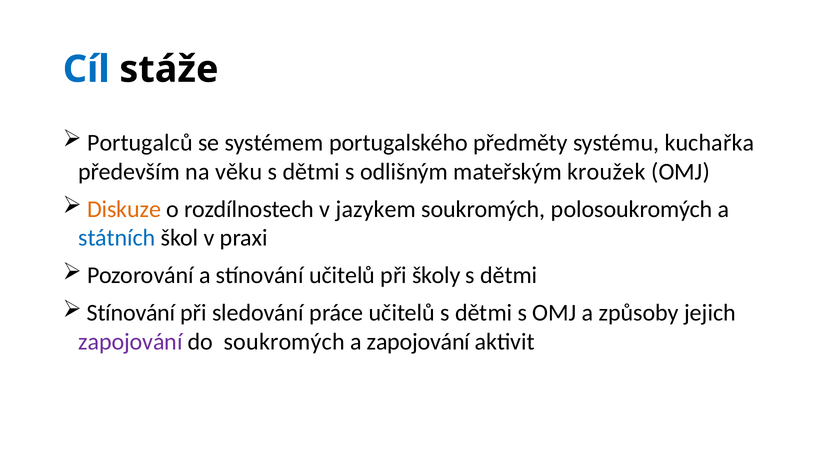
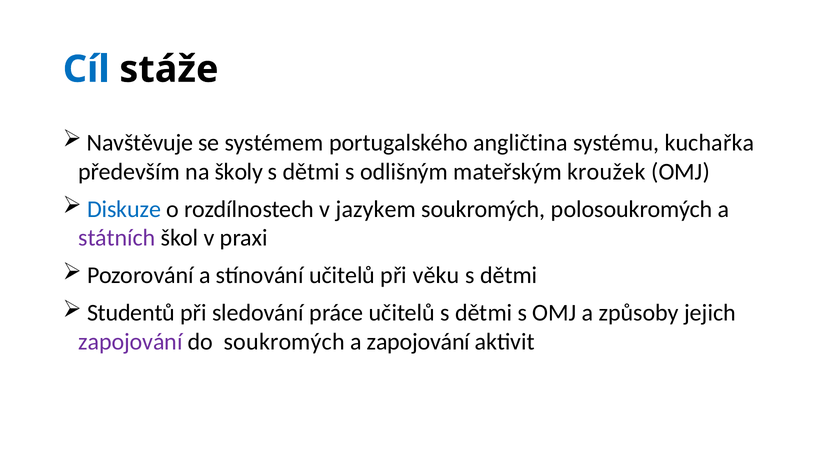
Portugalců: Portugalců -> Navštěvuje
předměty: předměty -> angličtina
věku: věku -> školy
Diskuze colour: orange -> blue
státních colour: blue -> purple
školy: školy -> věku
Stínování at (131, 313): Stínování -> Studentů
